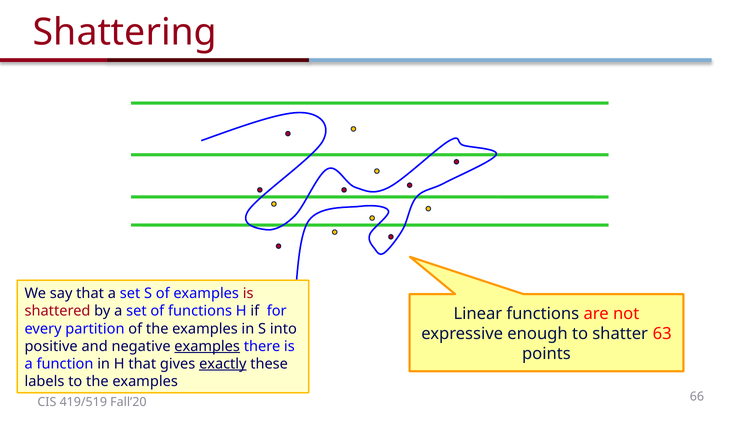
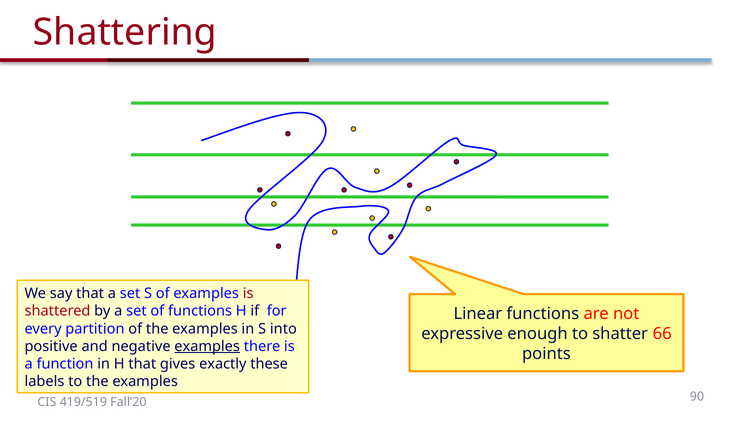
63: 63 -> 66
exactly underline: present -> none
66: 66 -> 90
